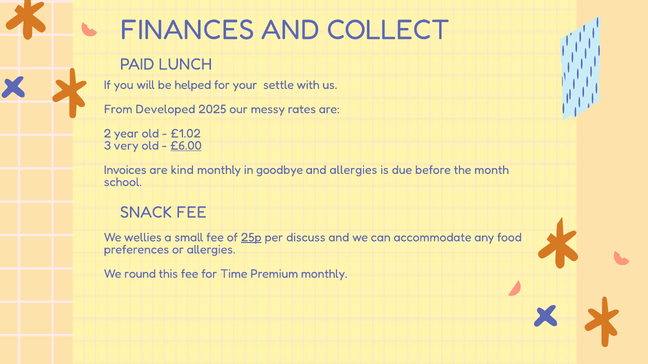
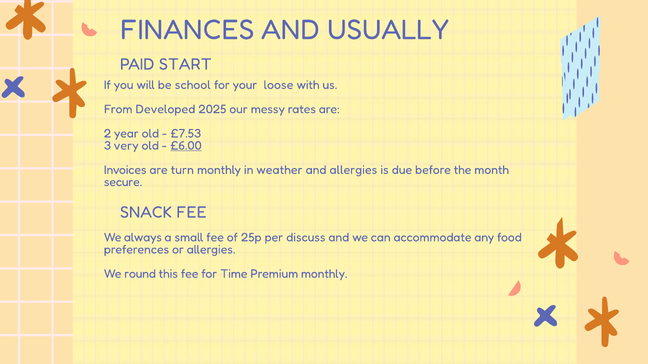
COLLECT: COLLECT -> USUALLY
LUNCH: LUNCH -> START
helped: helped -> school
settle: settle -> loose
£1.02: £1.02 -> £7.53
kind: kind -> turn
goodbye: goodbye -> weather
school: school -> secure
wellies: wellies -> always
25p underline: present -> none
